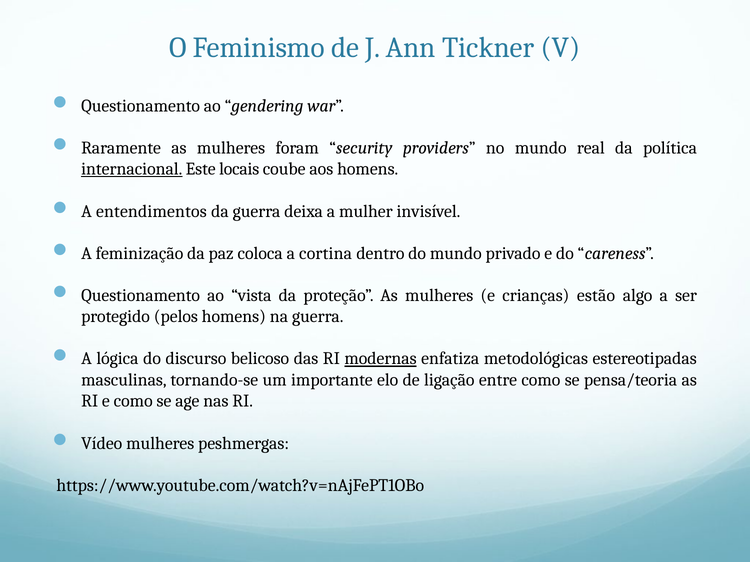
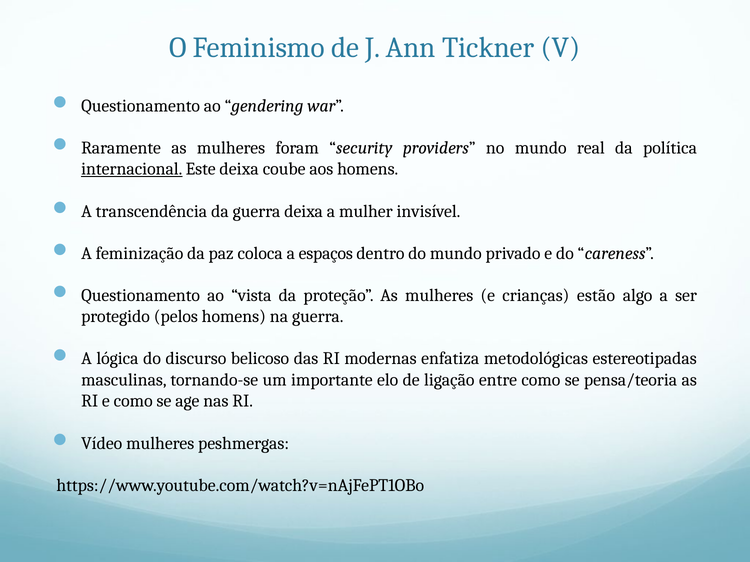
Este locais: locais -> deixa
entendimentos: entendimentos -> transcendência
cortina: cortina -> espaços
modernas underline: present -> none
